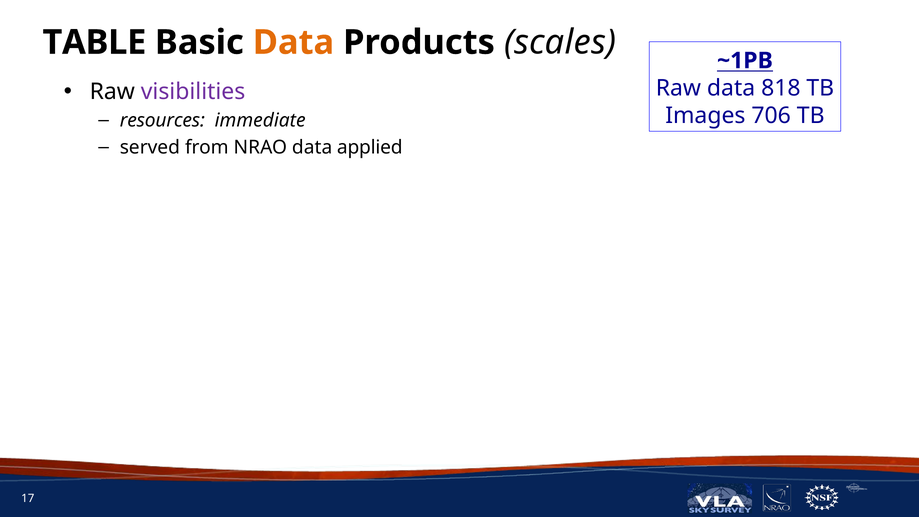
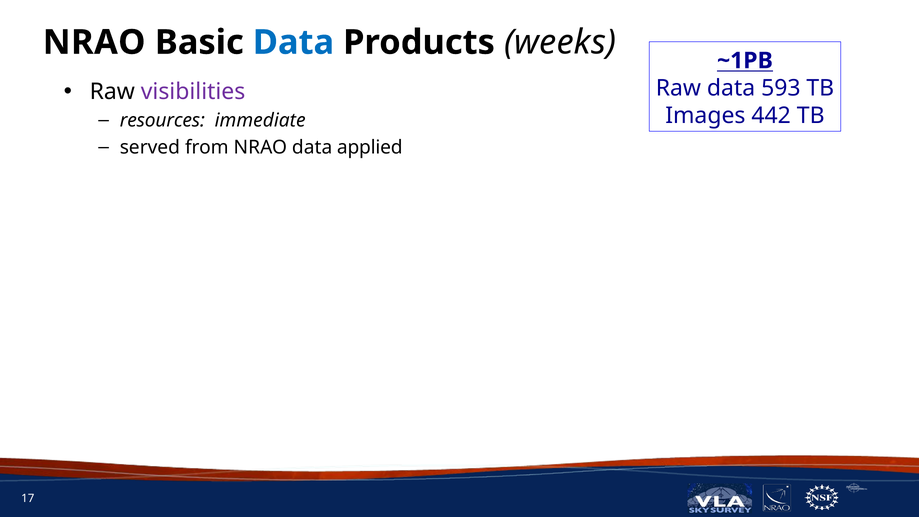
TABLE at (94, 42): TABLE -> NRAO
Data at (293, 42) colour: orange -> blue
scales: scales -> weeks
818: 818 -> 593
706: 706 -> 442
